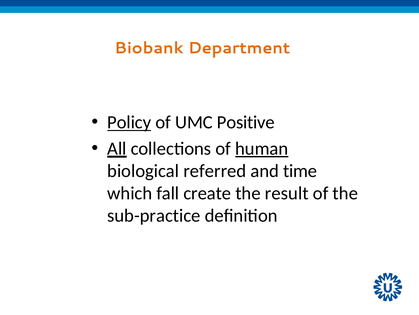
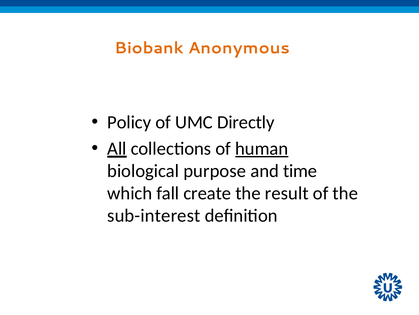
Department: Department -> Anonymous
Policy underline: present -> none
Positive: Positive -> Directly
referred: referred -> purpose
sub-practice: sub-practice -> sub-interest
